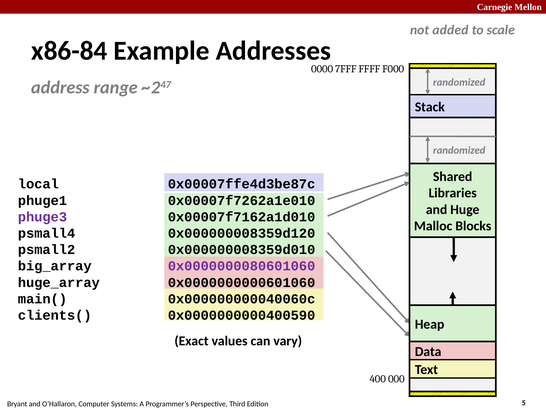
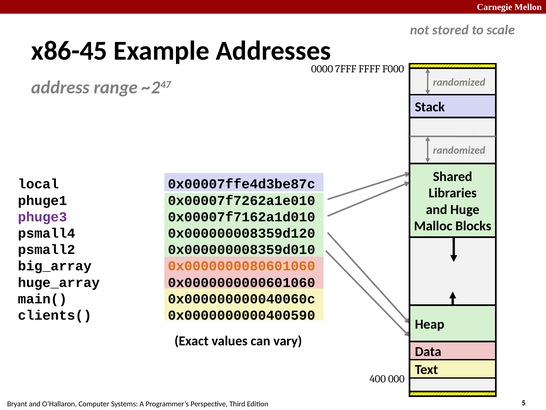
added: added -> stored
x86-84: x86-84 -> x86-45
0x0000000080601060 colour: purple -> orange
